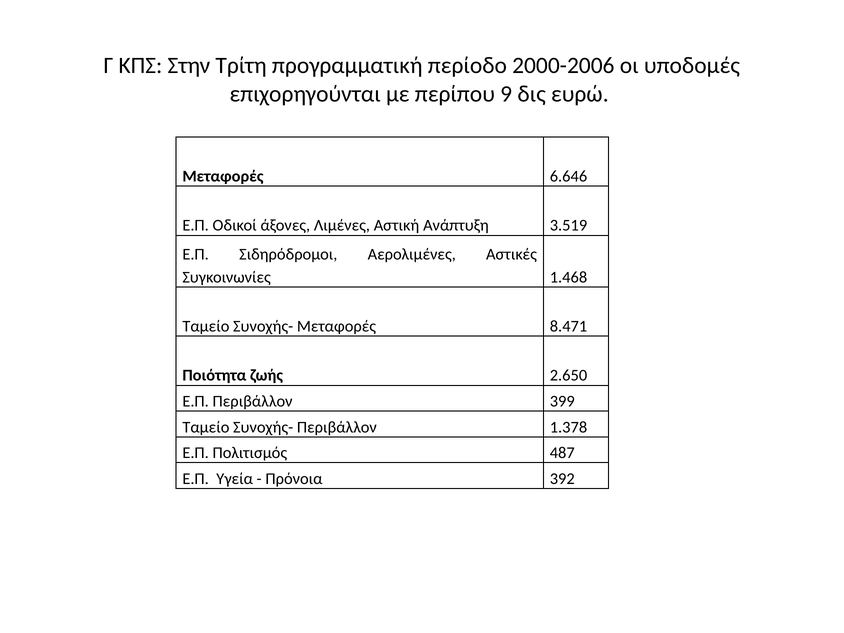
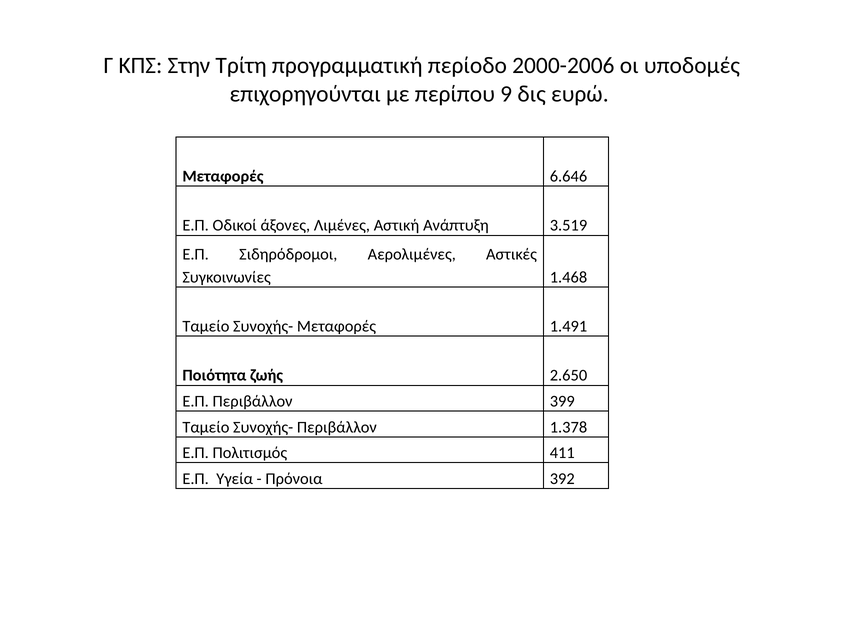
8.471: 8.471 -> 1.491
487: 487 -> 411
